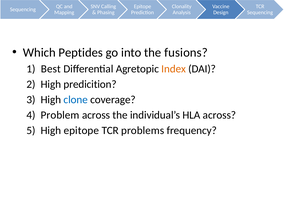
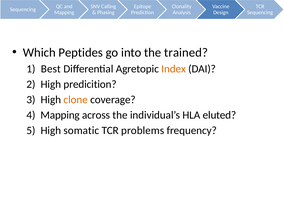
fusions: fusions -> trained
clone colour: blue -> orange
Problem at (60, 115): Problem -> Mapping
HLA across: across -> eluted
High epitope: epitope -> somatic
